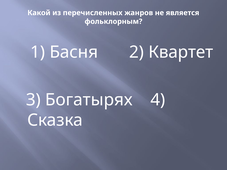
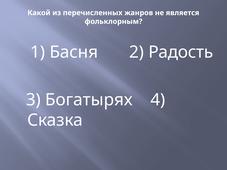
Квартет: Квартет -> Радость
